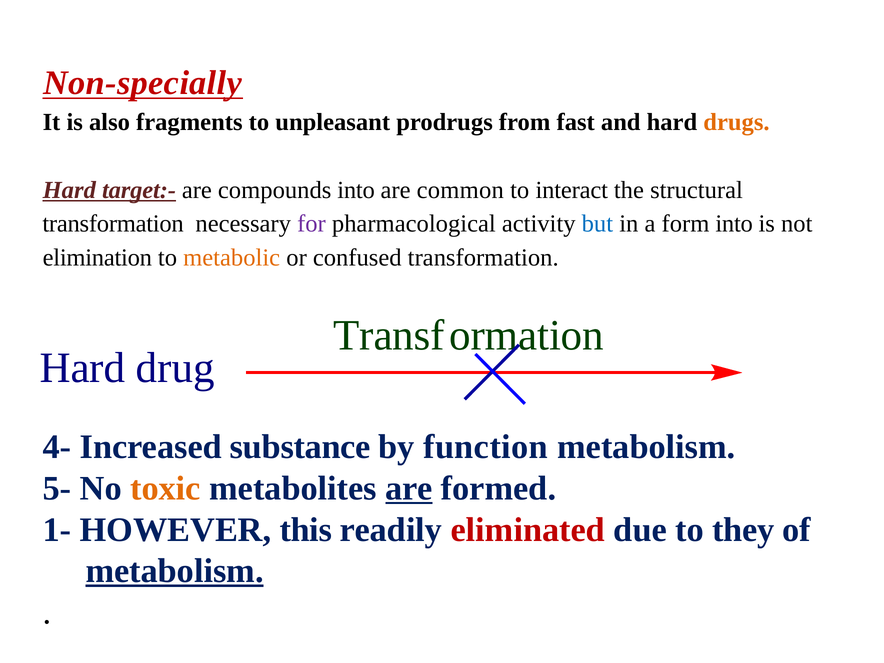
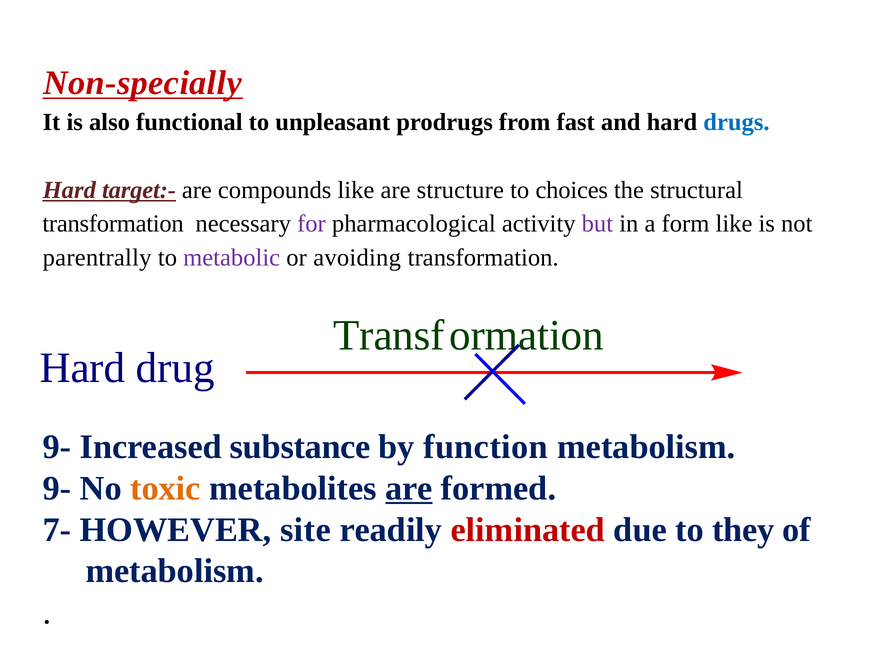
fragments: fragments -> functional
drugs colour: orange -> blue
compounds into: into -> like
common: common -> structure
interact: interact -> choices
but colour: blue -> purple
form into: into -> like
elimination: elimination -> parentrally
metabolic colour: orange -> purple
confused: confused -> avoiding
4- at (57, 447): 4- -> 9-
5- at (57, 488): 5- -> 9-
1-: 1- -> 7-
this: this -> site
metabolism at (175, 571) underline: present -> none
